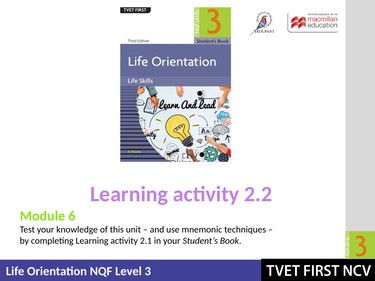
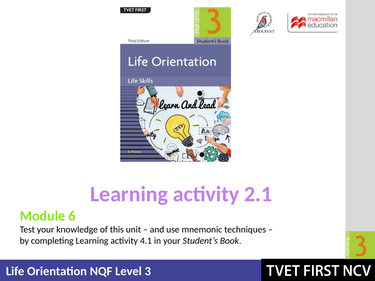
2.2: 2.2 -> 2.1
2.1: 2.1 -> 4.1
